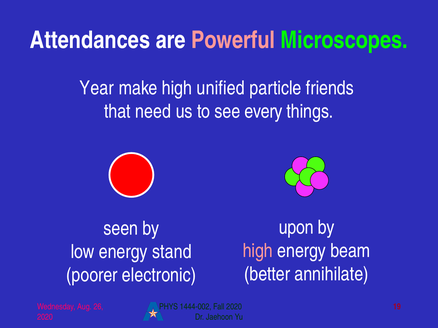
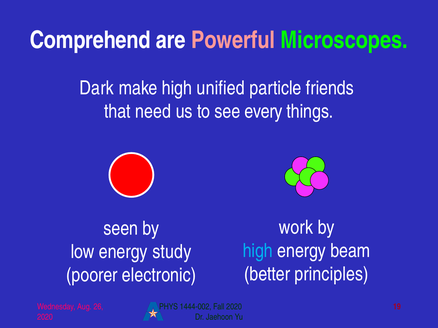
Attendances: Attendances -> Comprehend
Year: Year -> Dark
upon: upon -> work
high at (258, 251) colour: pink -> light blue
stand: stand -> study
annihilate: annihilate -> principles
